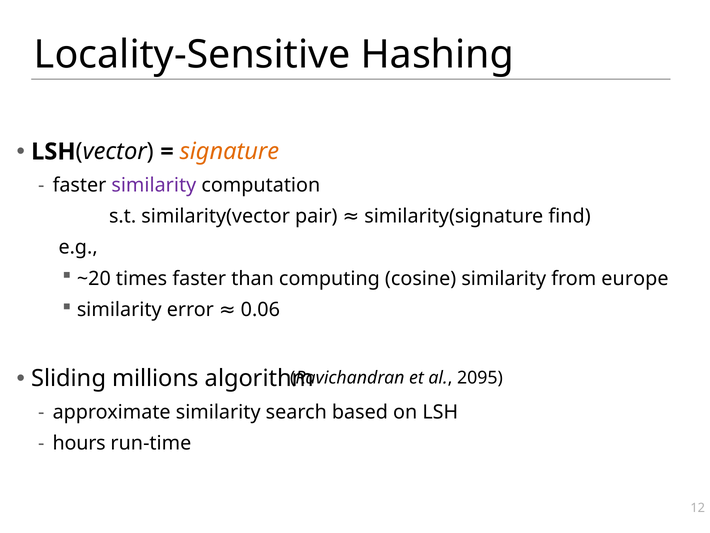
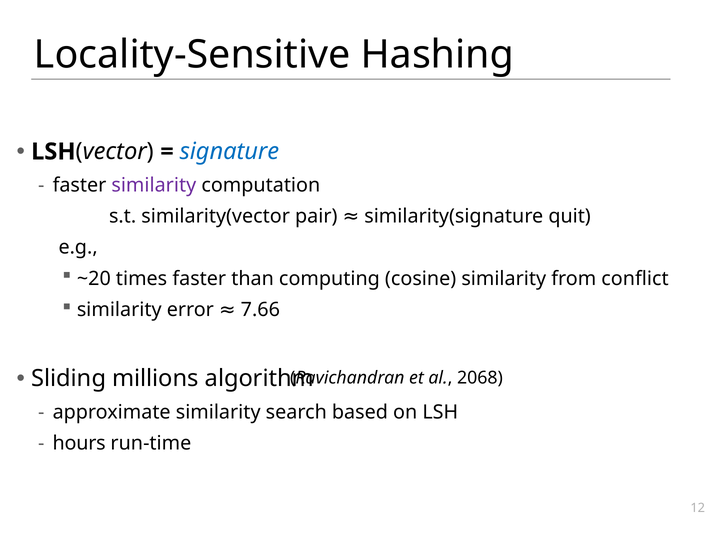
signature colour: orange -> blue
find: find -> quit
europe: europe -> conflict
0.06: 0.06 -> 7.66
2095: 2095 -> 2068
